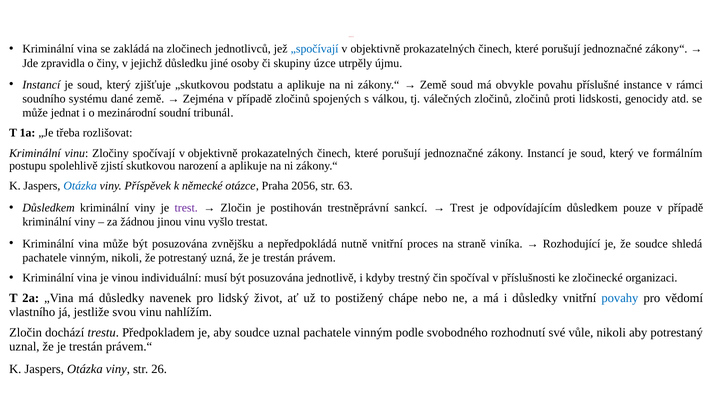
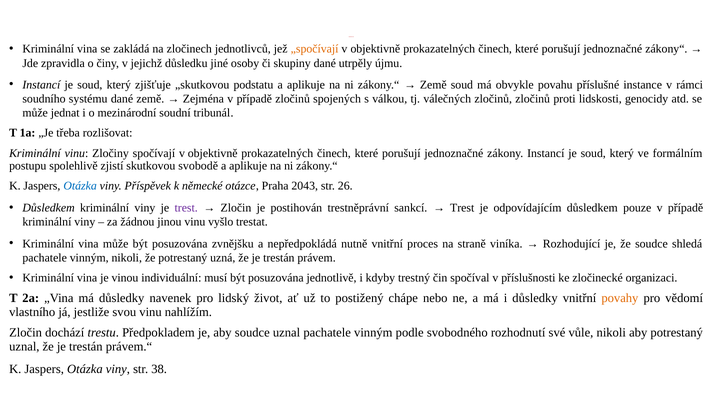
„spočívají colour: blue -> orange
skupiny úzce: úzce -> dané
narození: narození -> svobodě
2056: 2056 -> 2043
63: 63 -> 26
povahy colour: blue -> orange
26: 26 -> 38
